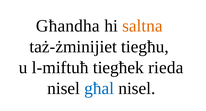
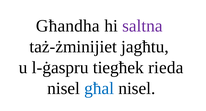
saltna colour: orange -> purple
tiegħu: tiegħu -> jagħtu
l-miftuħ: l-miftuħ -> l-ġaspru
